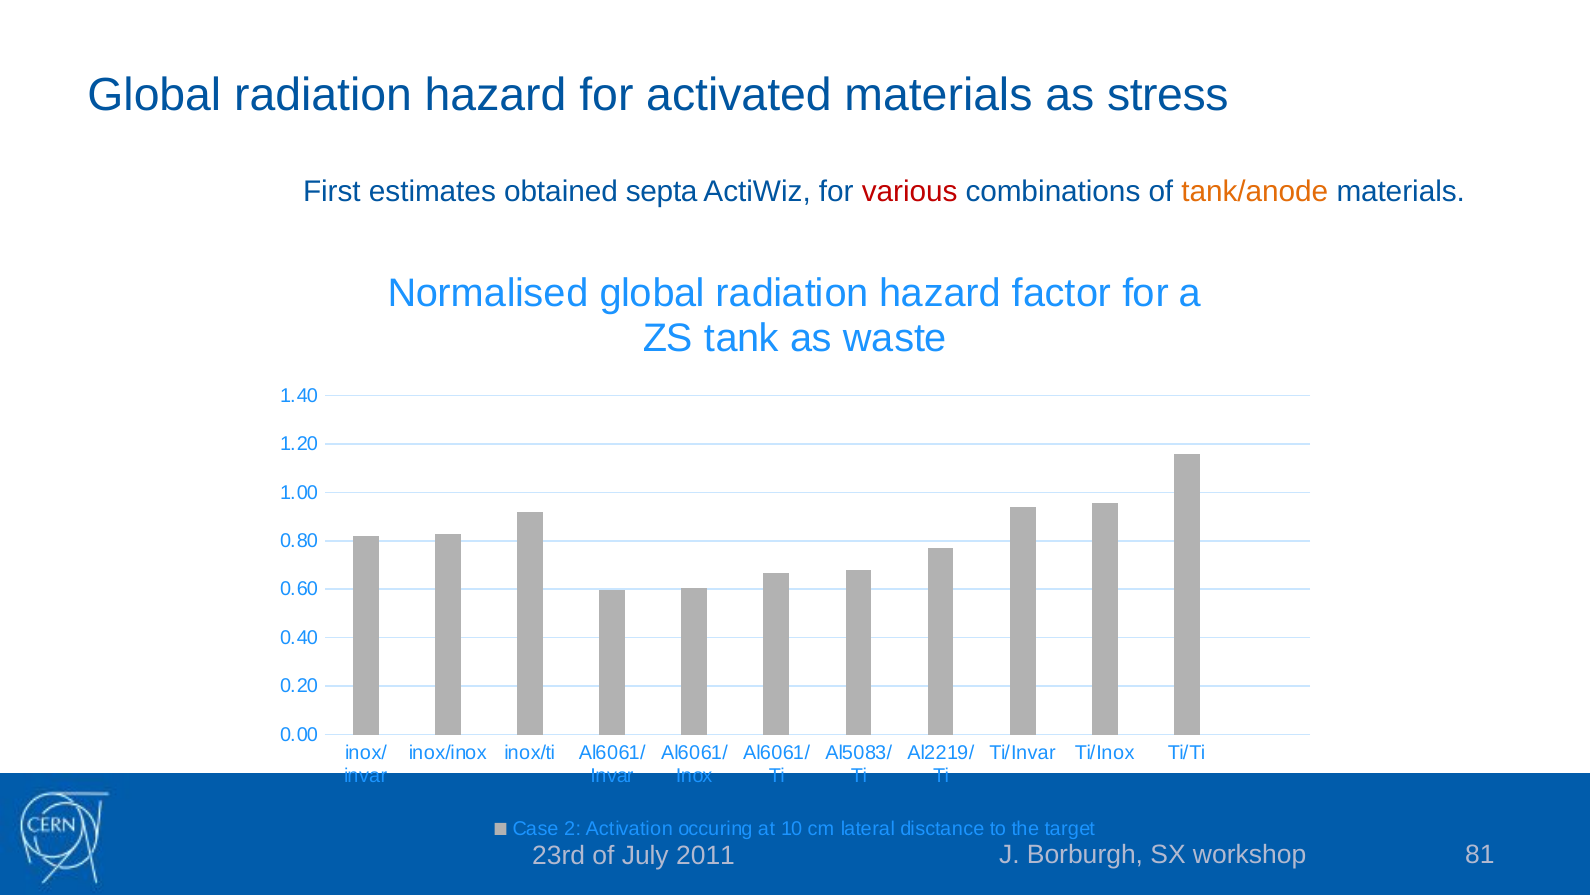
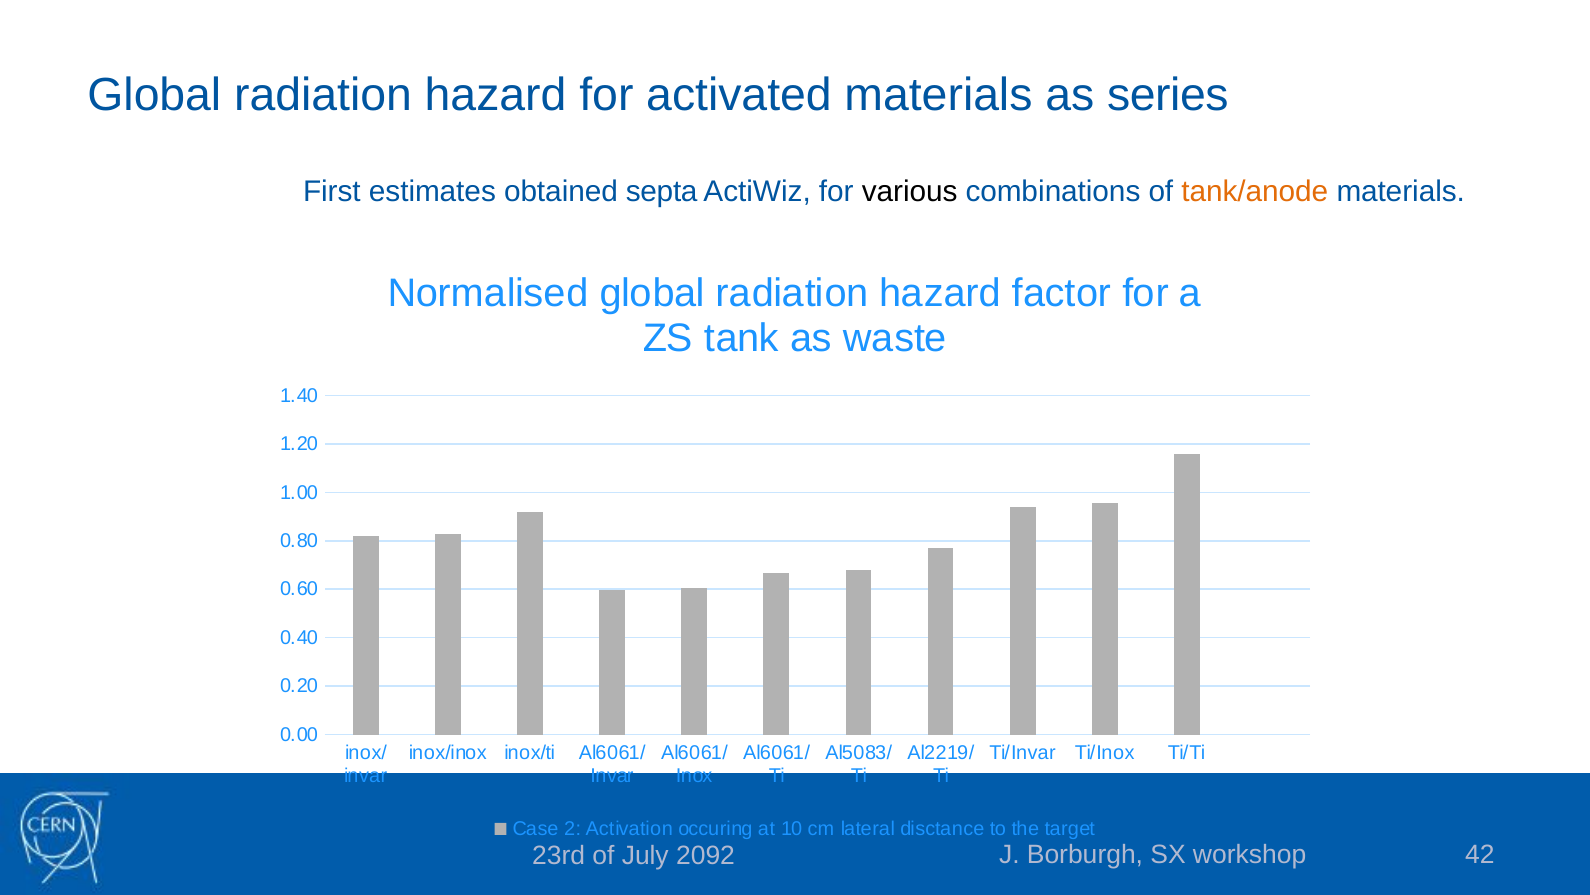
stress: stress -> series
various colour: red -> black
81: 81 -> 42
2011: 2011 -> 2092
